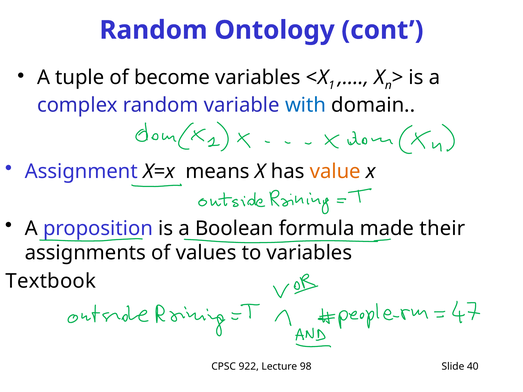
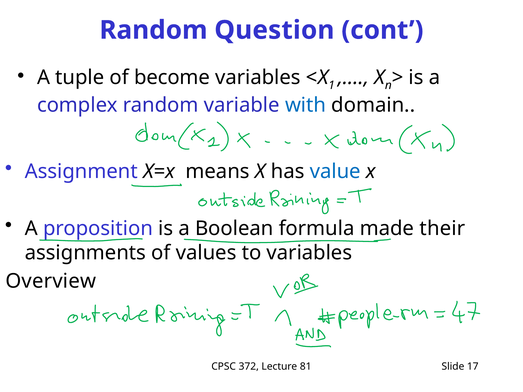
Ontology: Ontology -> Question
value colour: orange -> blue
Textbook: Textbook -> Overview
922: 922 -> 372
98: 98 -> 81
40: 40 -> 17
